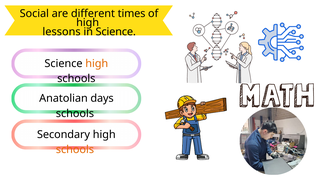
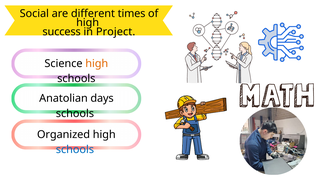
lessons: lessons -> success
in Science: Science -> Project
Secondary: Secondary -> Organized
schools at (75, 150) colour: orange -> blue
